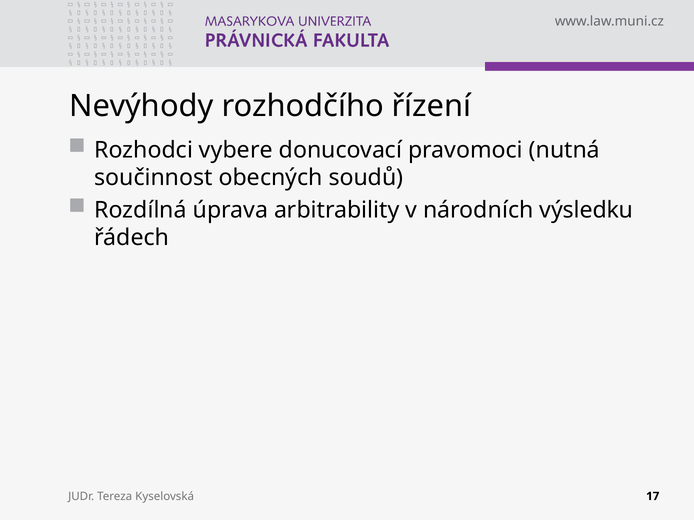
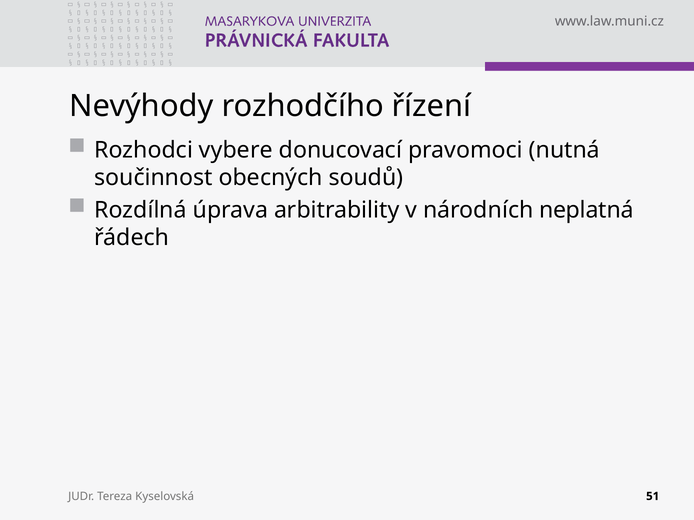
výsledku: výsledku -> neplatná
17: 17 -> 51
